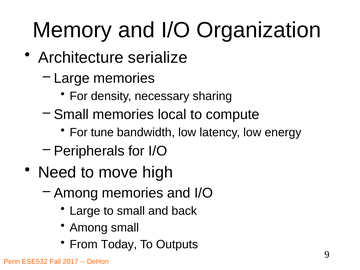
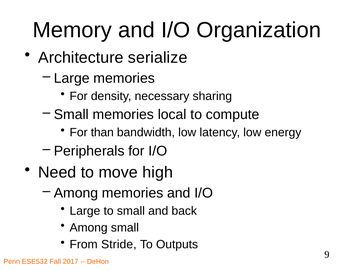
tune: tune -> than
Today: Today -> Stride
